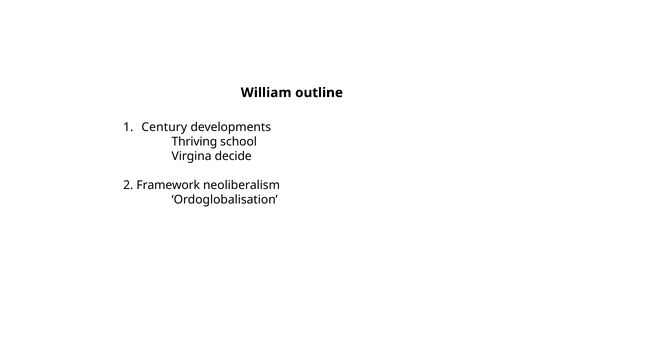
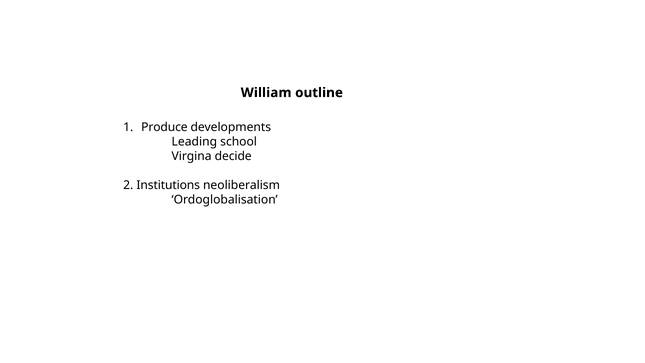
Century: Century -> Produce
Thriving: Thriving -> Leading
Framework: Framework -> Institutions
